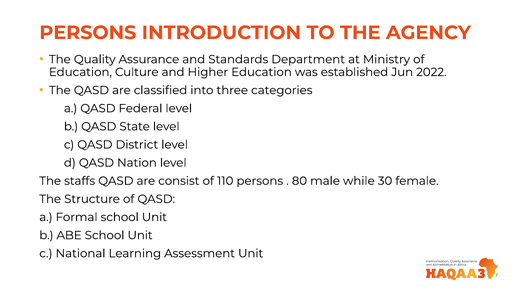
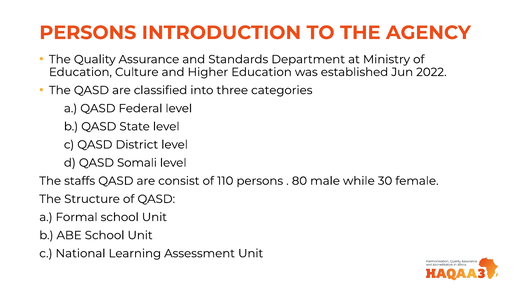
Nation: Nation -> Somali
